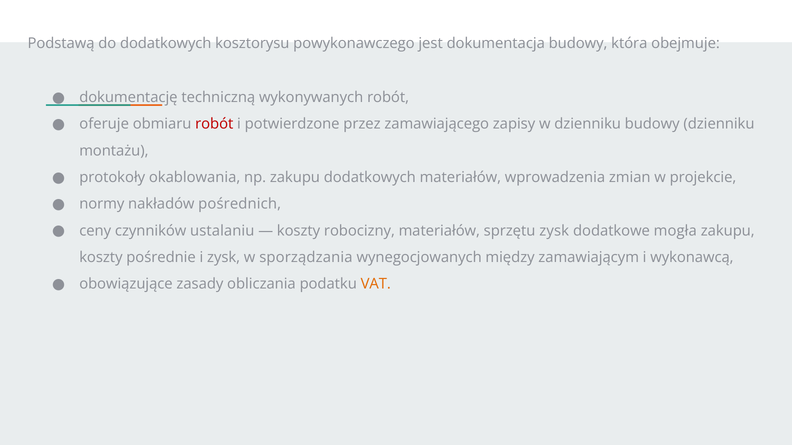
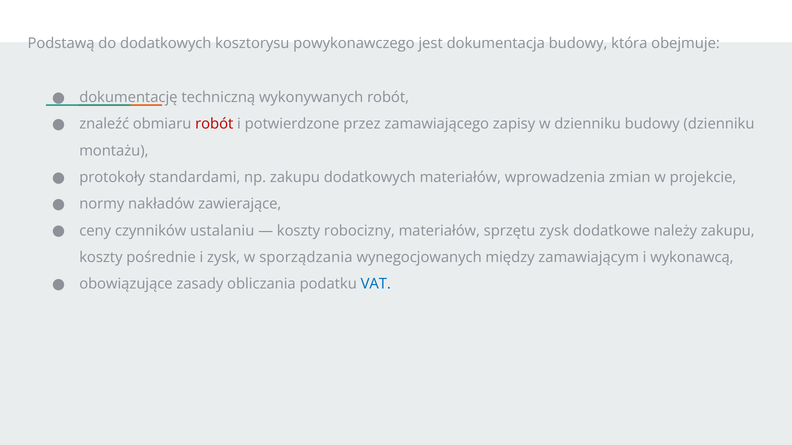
oferuje: oferuje -> znaleźć
okablowania: okablowania -> standardami
pośrednich: pośrednich -> zawierające
mogła: mogła -> należy
VAT colour: orange -> blue
